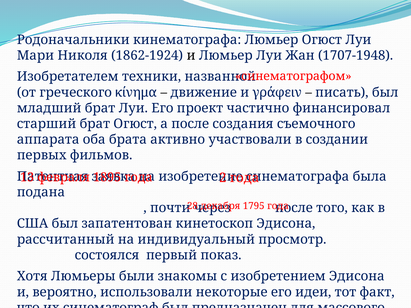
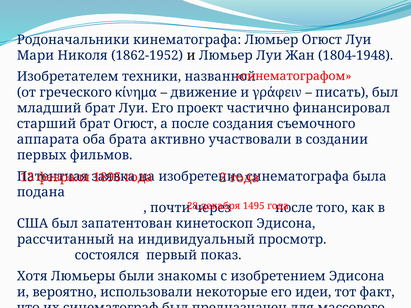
1862-1924: 1862-1924 -> 1862-1952
1707-1948: 1707-1948 -> 1804-1948
1795: 1795 -> 1495
